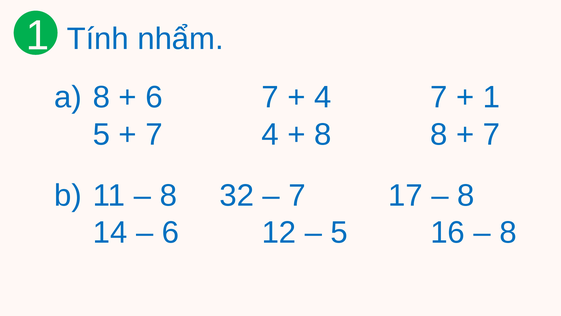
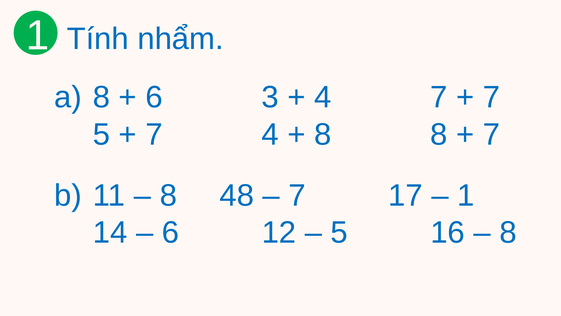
6 7: 7 -> 3
1 at (491, 97): 1 -> 7
32: 32 -> 48
8 at (466, 196): 8 -> 1
